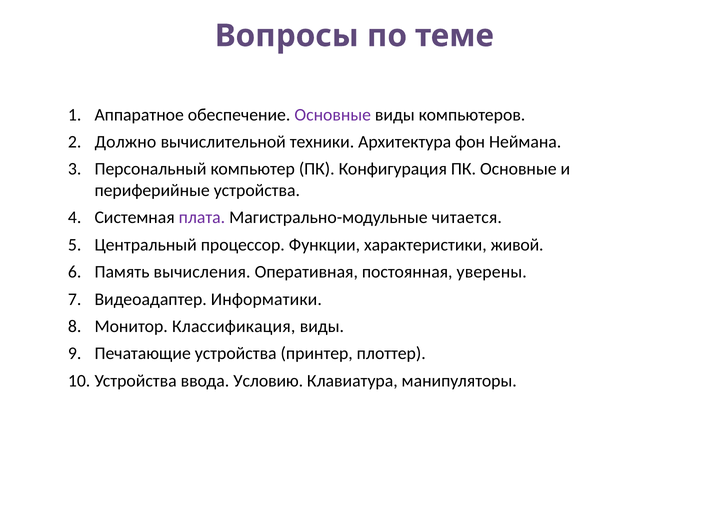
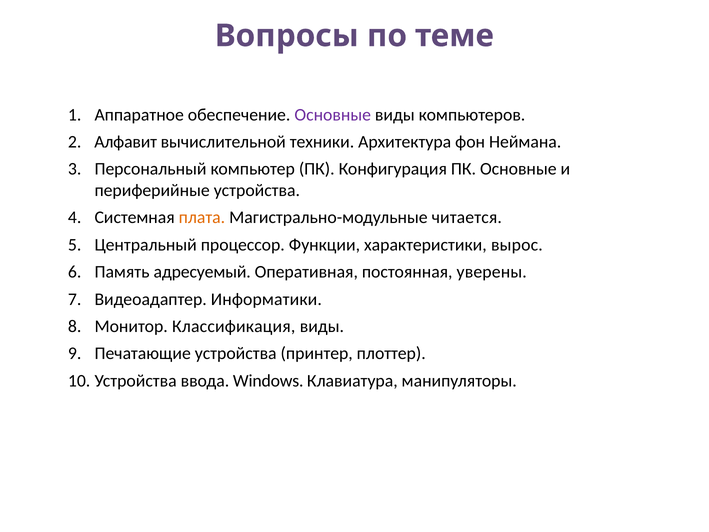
Должно: Должно -> Алфавит
плата colour: purple -> orange
живой: живой -> вырос
вычисления: вычисления -> адресуемый
Условию: Условию -> Windows
